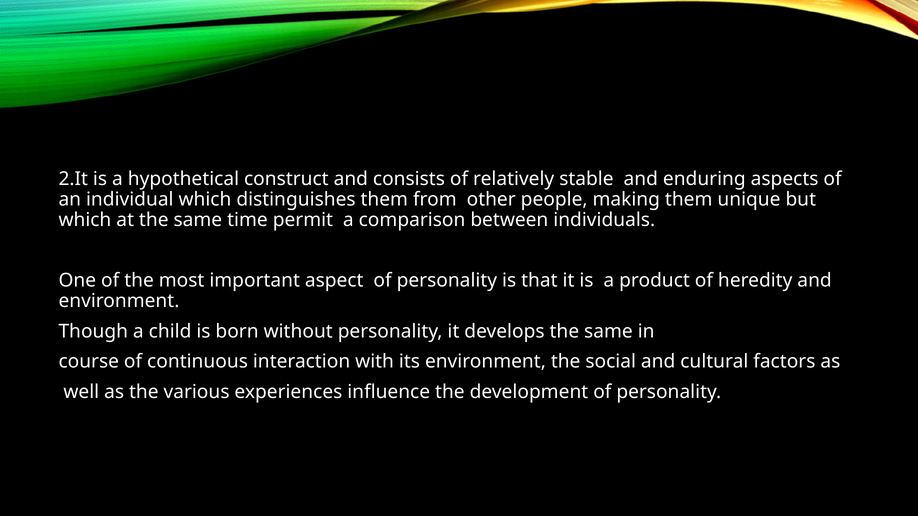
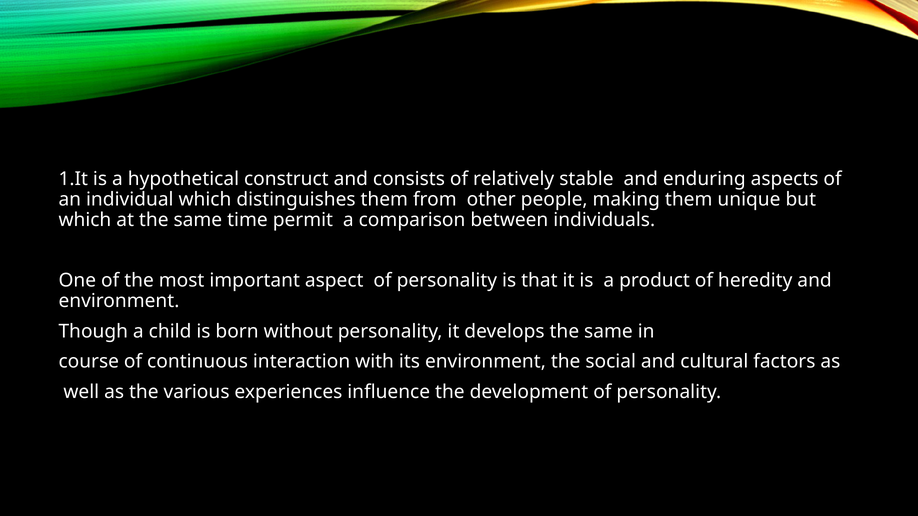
2.It: 2.It -> 1.It
